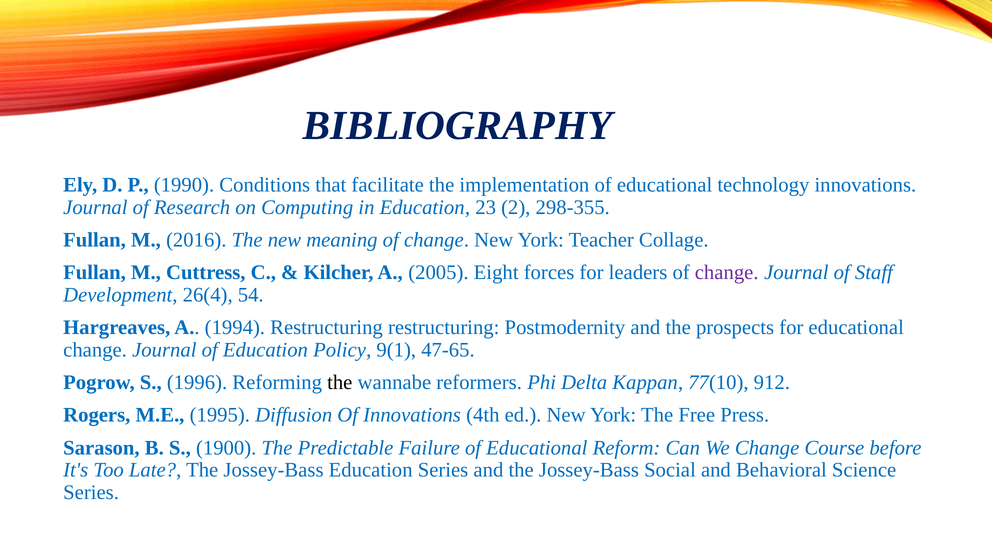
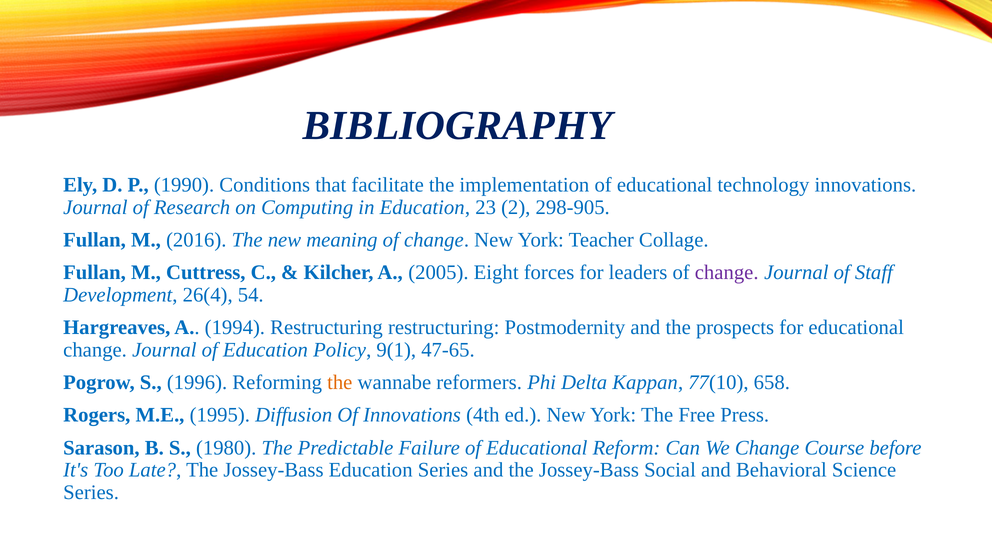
298-355: 298-355 -> 298-905
the at (340, 382) colour: black -> orange
912: 912 -> 658
1900: 1900 -> 1980
